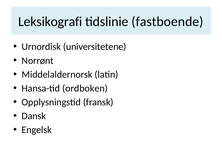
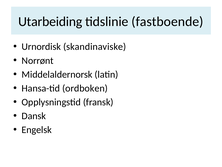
Leksikografi: Leksikografi -> Utarbeiding
universitetene: universitetene -> skandinaviske
